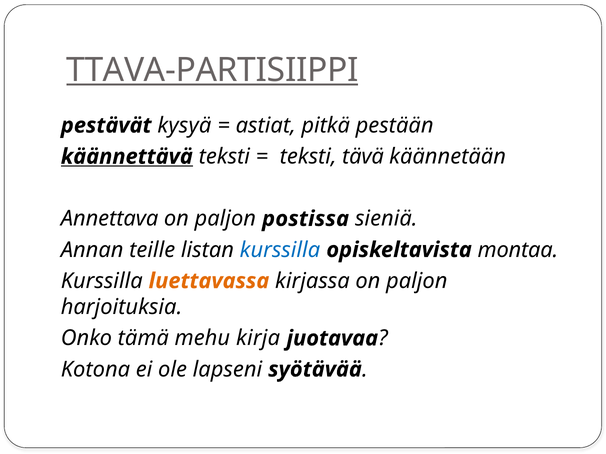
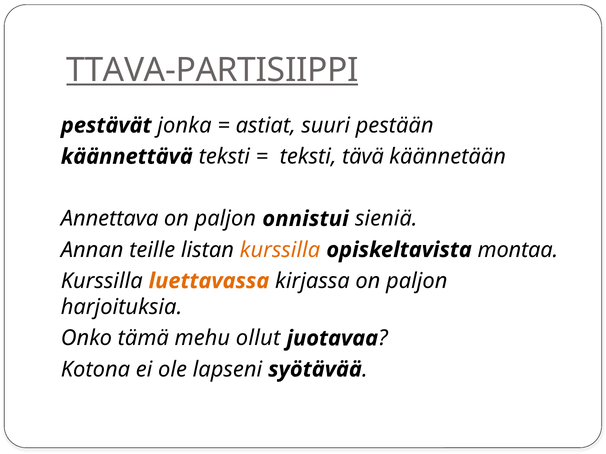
kysyä: kysyä -> jonka
pitkä: pitkä -> suuri
käännettävä underline: present -> none
postissa: postissa -> onnistui
kurssilla at (280, 250) colour: blue -> orange
kirja: kirja -> ollut
